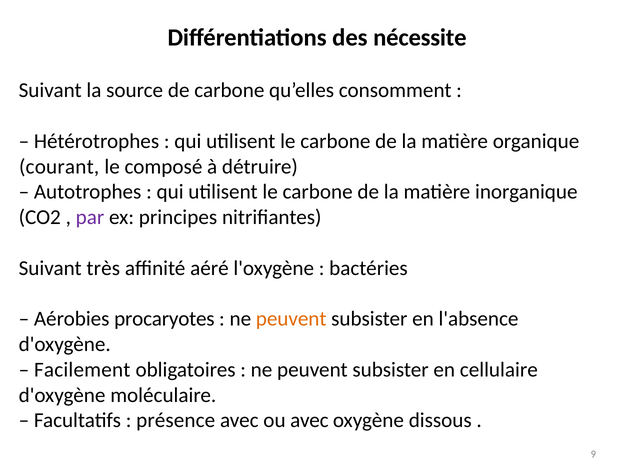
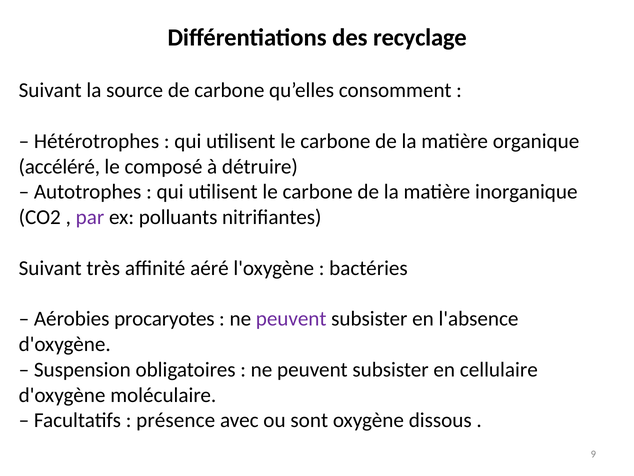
nécessite: nécessite -> recyclage
courant: courant -> accéléré
principes: principes -> polluants
peuvent at (291, 319) colour: orange -> purple
Facilement: Facilement -> Suspension
ou avec: avec -> sont
